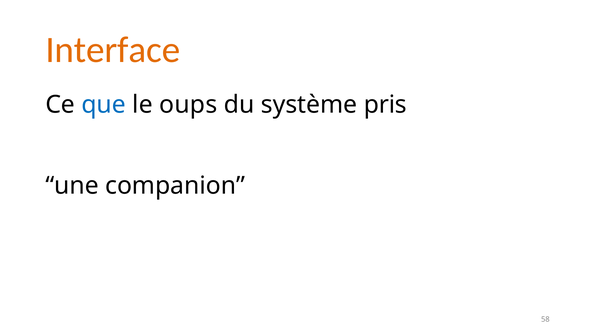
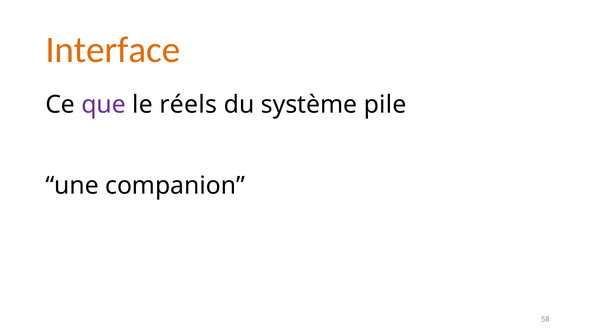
que colour: blue -> purple
oups: oups -> réels
pris: pris -> pile
